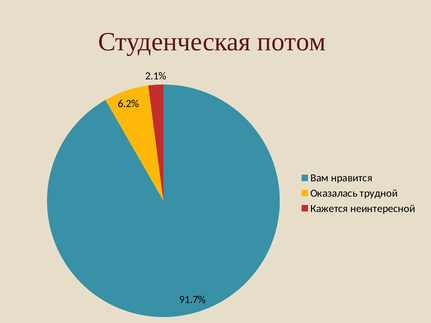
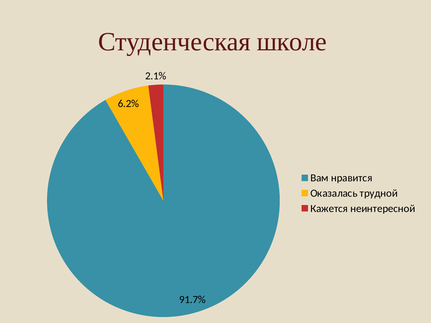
потом: потом -> школе
